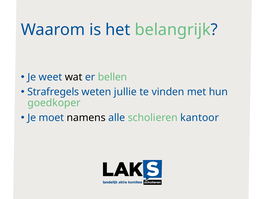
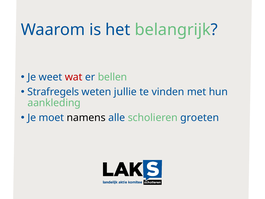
wat colour: black -> red
goedkoper: goedkoper -> aankleding
kantoor: kantoor -> groeten
